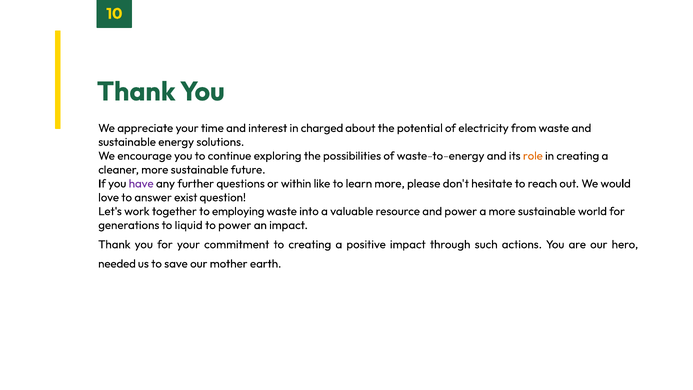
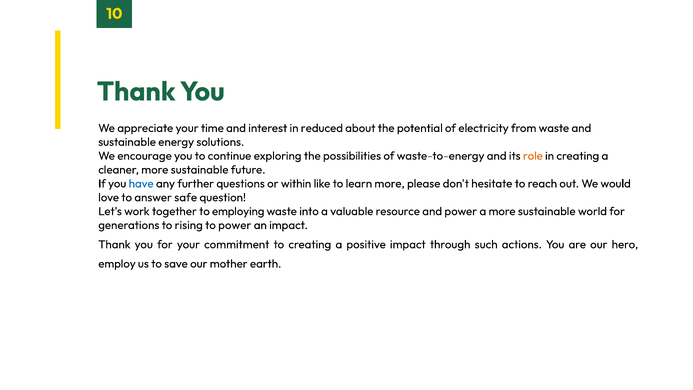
charged: charged -> reduced
have colour: purple -> blue
exist: exist -> safe
liquid: liquid -> rising
needed: needed -> employ
